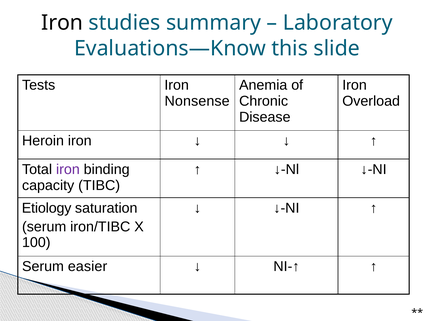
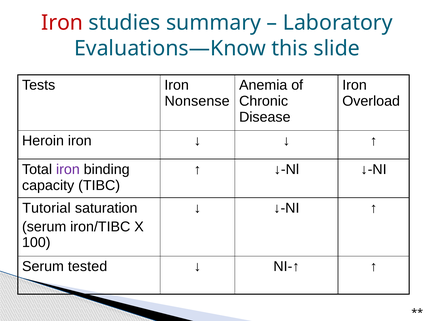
Iron at (62, 23) colour: black -> red
Etiology: Etiology -> Tutorial
easier: easier -> tested
